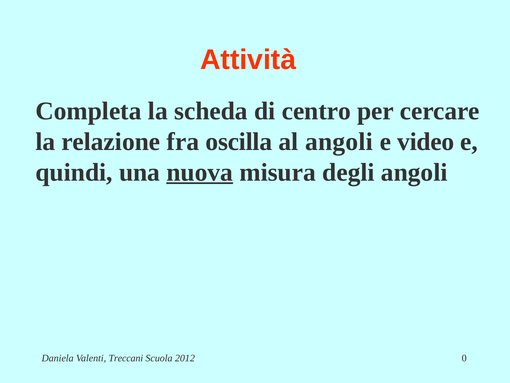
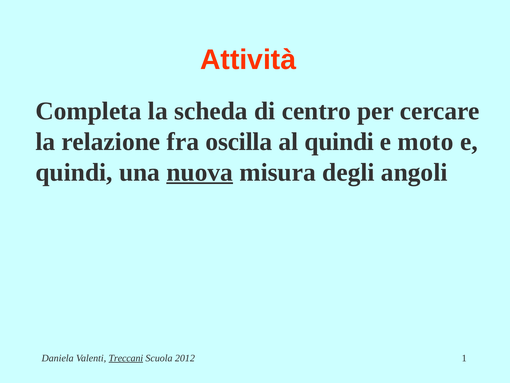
al angoli: angoli -> quindi
video: video -> moto
Treccani underline: none -> present
0: 0 -> 1
